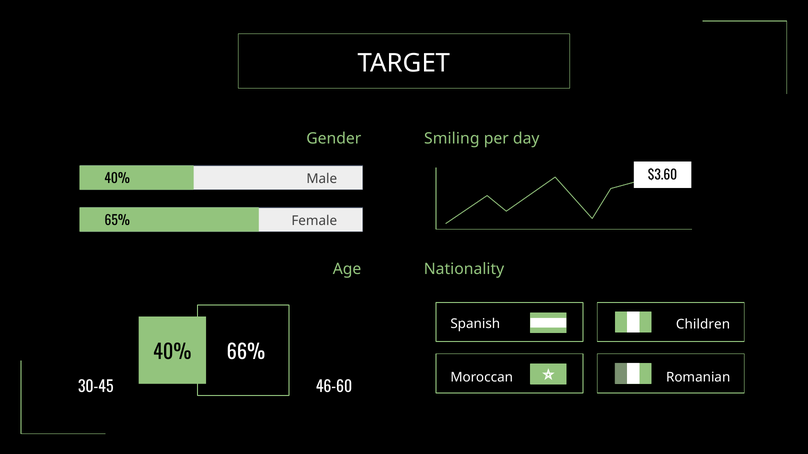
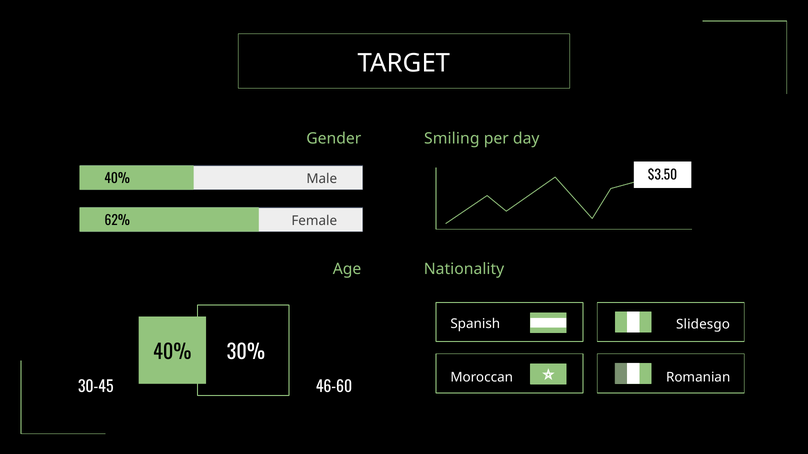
$3.60: $3.60 -> $3.50
65%: 65% -> 62%
Children: Children -> Slidesgo
66%: 66% -> 30%
